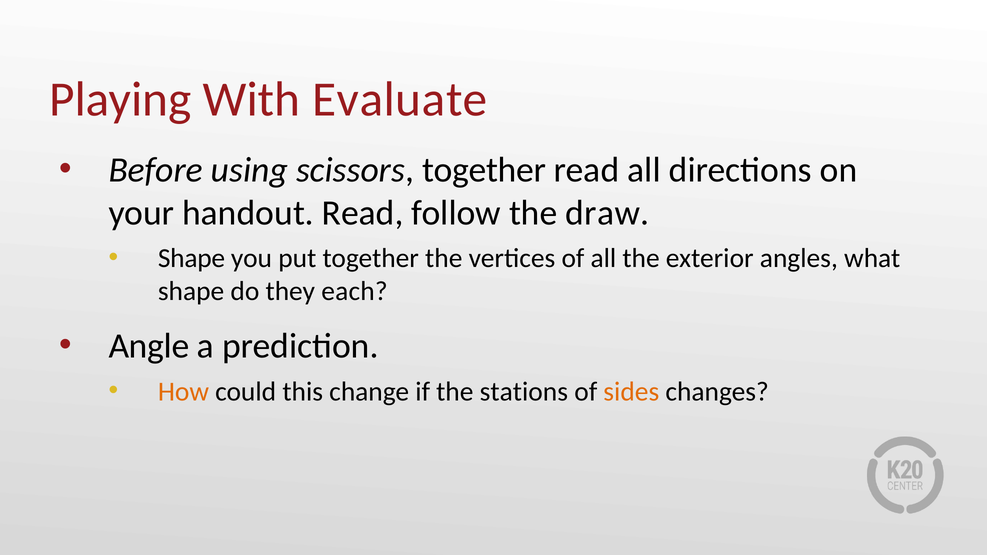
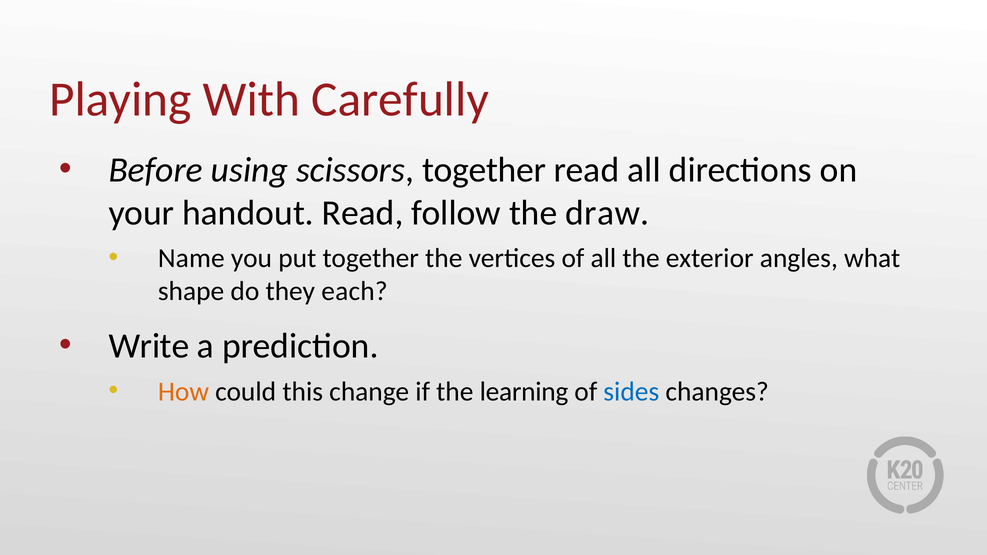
Evaluate: Evaluate -> Carefully
Shape at (191, 258): Shape -> Name
Angle: Angle -> Write
stations: stations -> learning
sides colour: orange -> blue
